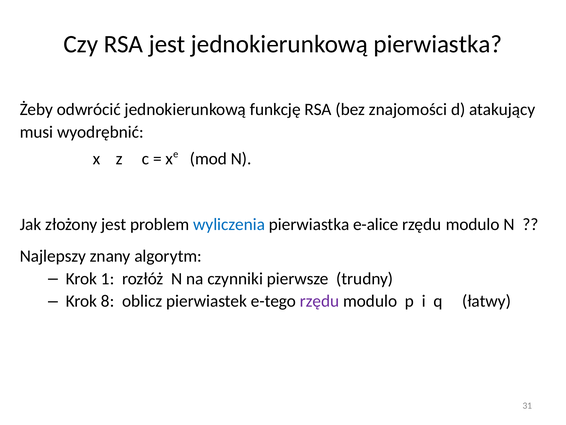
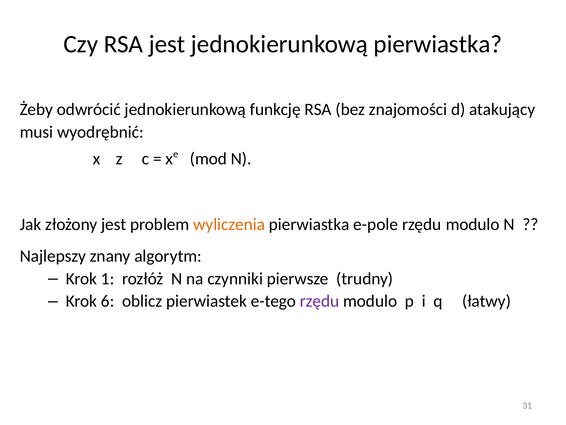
wyliczenia colour: blue -> orange
e-alice: e-alice -> e-pole
8: 8 -> 6
